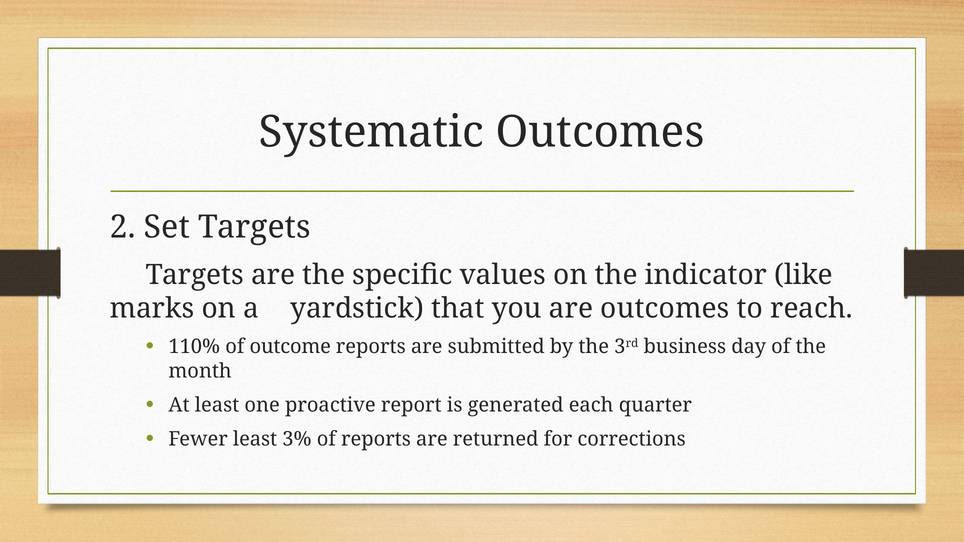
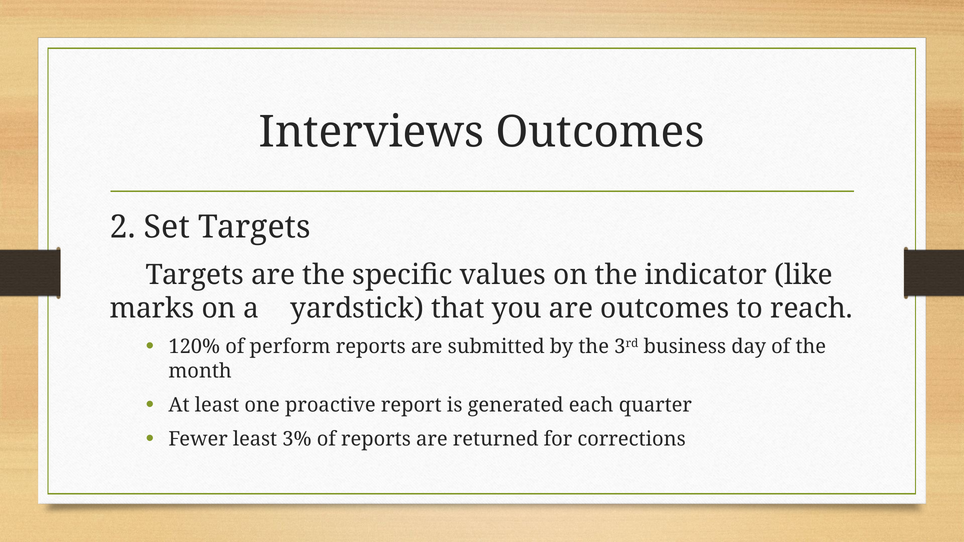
Systematic: Systematic -> Interviews
110%: 110% -> 120%
outcome: outcome -> perform
